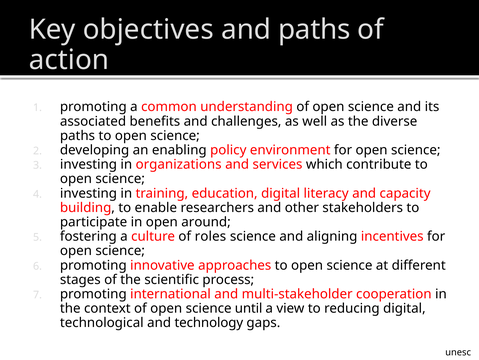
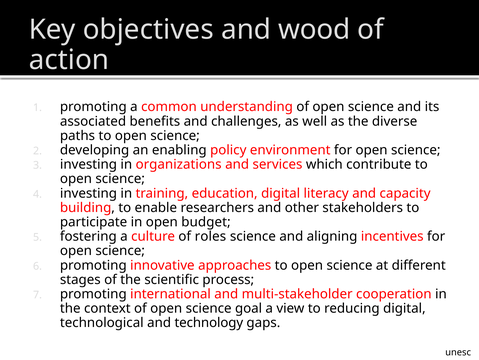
and paths: paths -> wood
around: around -> budget
until: until -> goal
